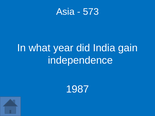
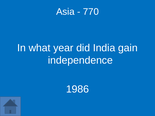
573: 573 -> 770
1987: 1987 -> 1986
